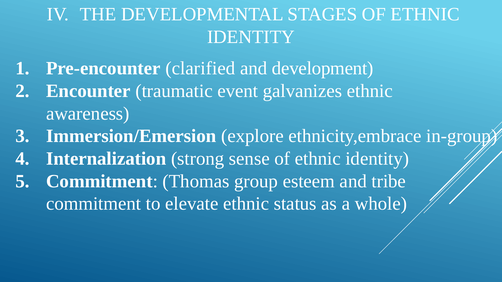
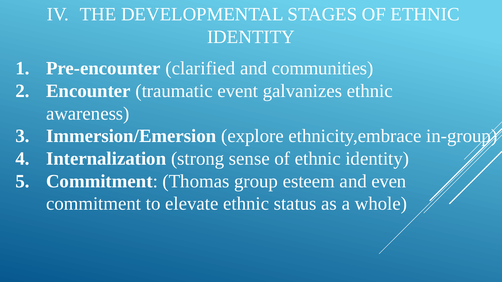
development: development -> communities
tribe: tribe -> even
